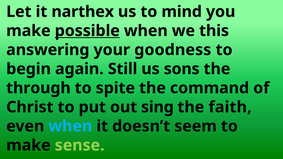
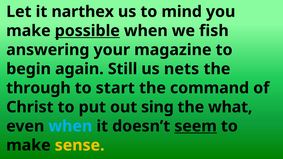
this: this -> fish
goodness: goodness -> magazine
sons: sons -> nets
spite: spite -> start
faith: faith -> what
seem underline: none -> present
sense colour: light green -> yellow
